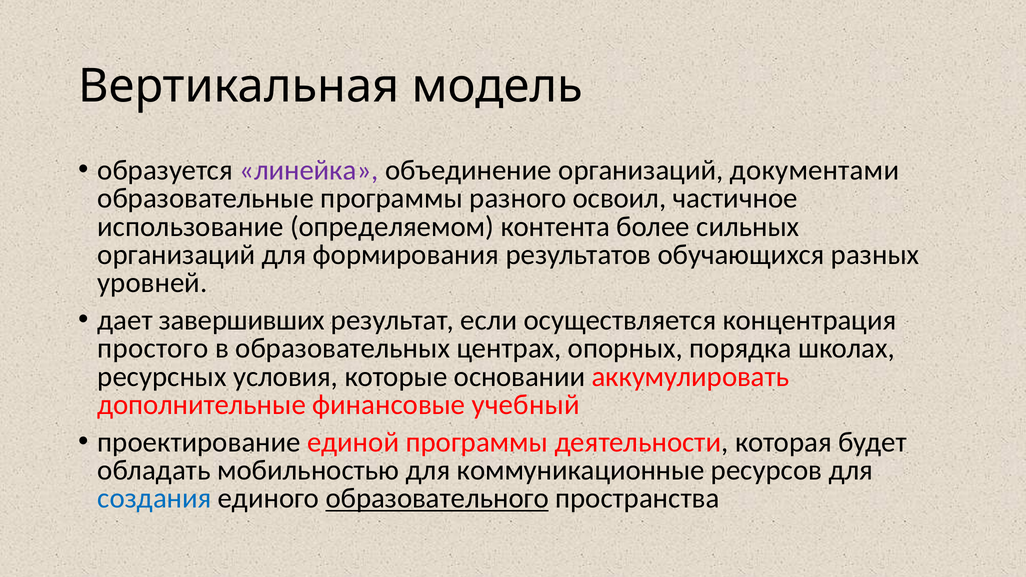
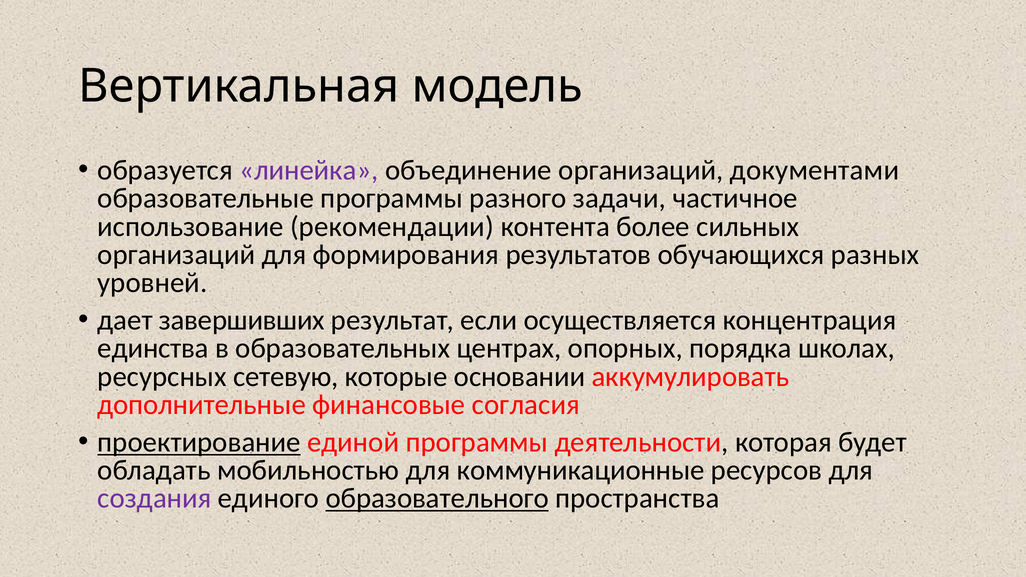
освоил: освоил -> задачи
определяемом: определяемом -> рекомендации
простого: простого -> единства
условия: условия -> сетевую
учебный: учебный -> согласия
проектирование underline: none -> present
создания colour: blue -> purple
